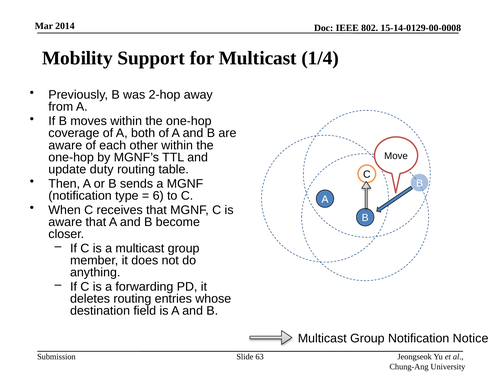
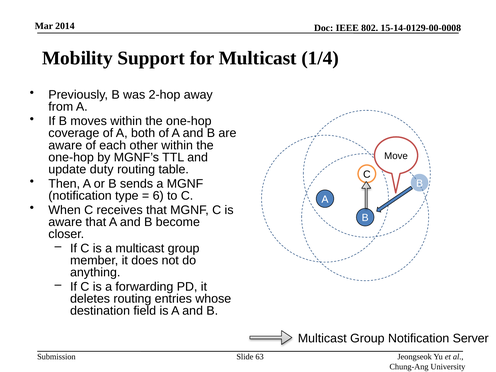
Notice: Notice -> Server
